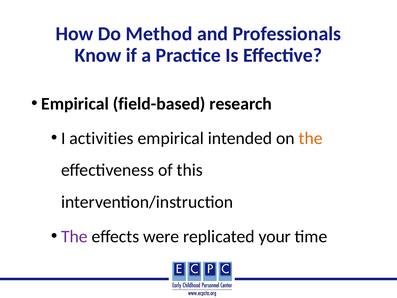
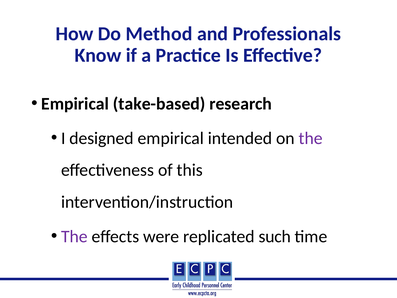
field-based: field-based -> take-based
activities: activities -> designed
the at (311, 138) colour: orange -> purple
your: your -> such
